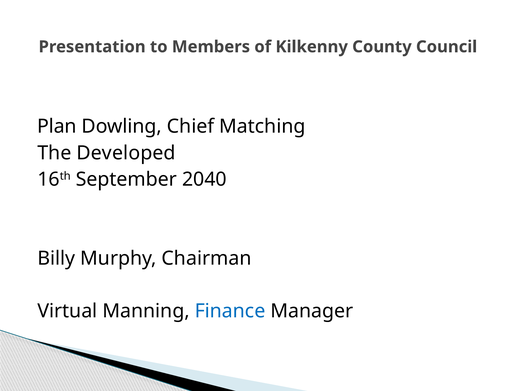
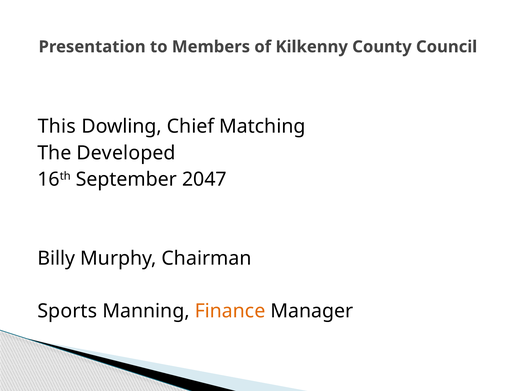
Plan: Plan -> This
2040: 2040 -> 2047
Virtual: Virtual -> Sports
Finance colour: blue -> orange
